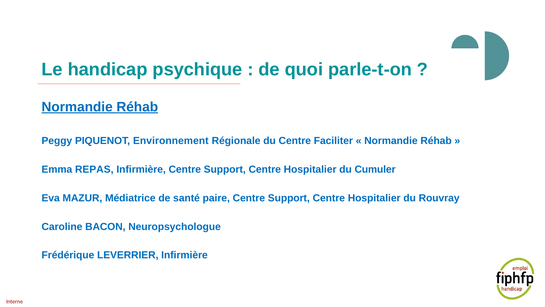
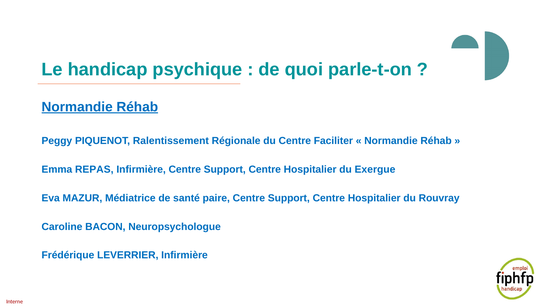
Environnement: Environnement -> Ralentissement
Cumuler: Cumuler -> Exergue
